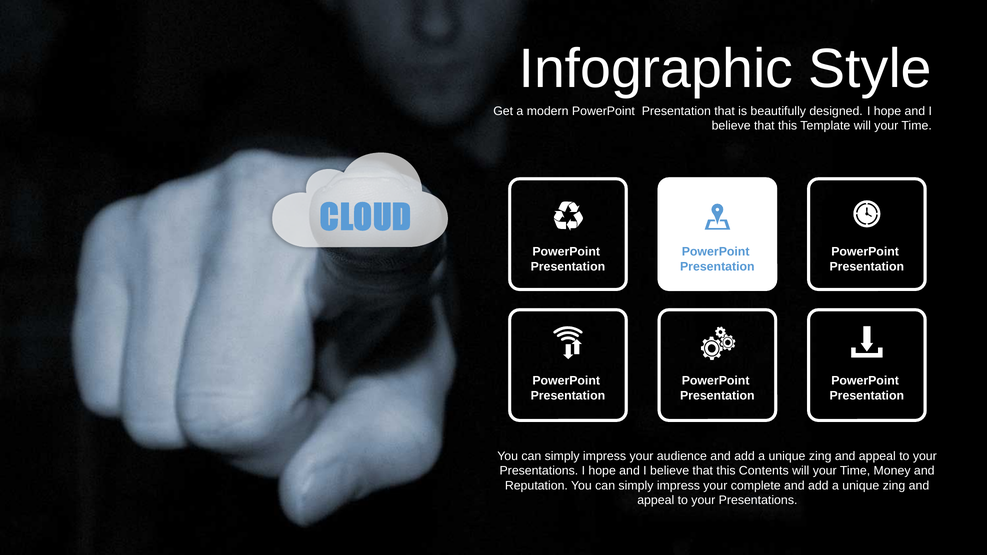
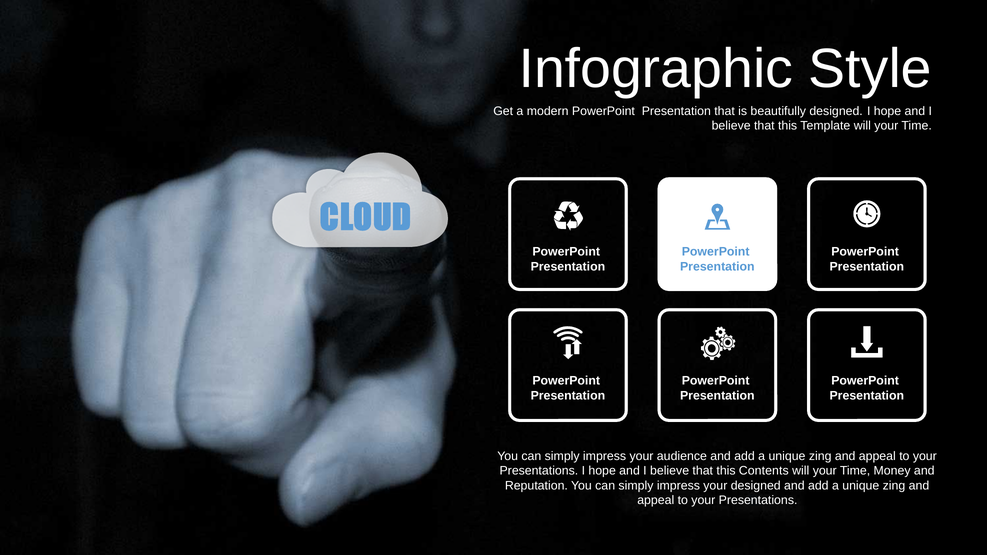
your complete: complete -> designed
